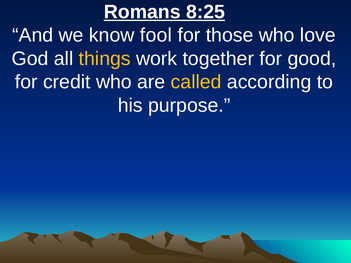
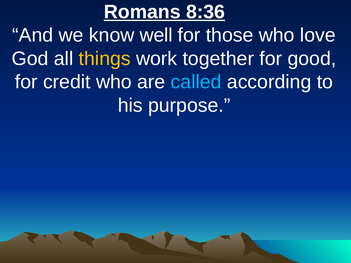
8:25: 8:25 -> 8:36
fool: fool -> well
called colour: yellow -> light blue
